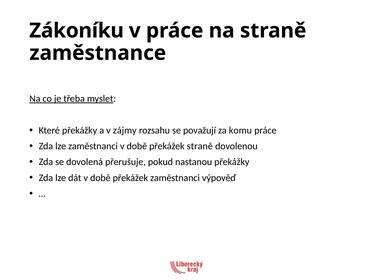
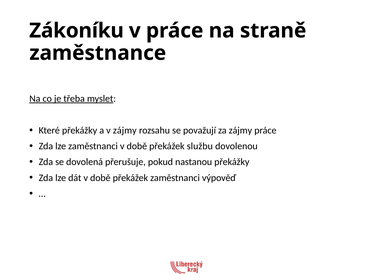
za komu: komu -> zájmy
překážek straně: straně -> službu
